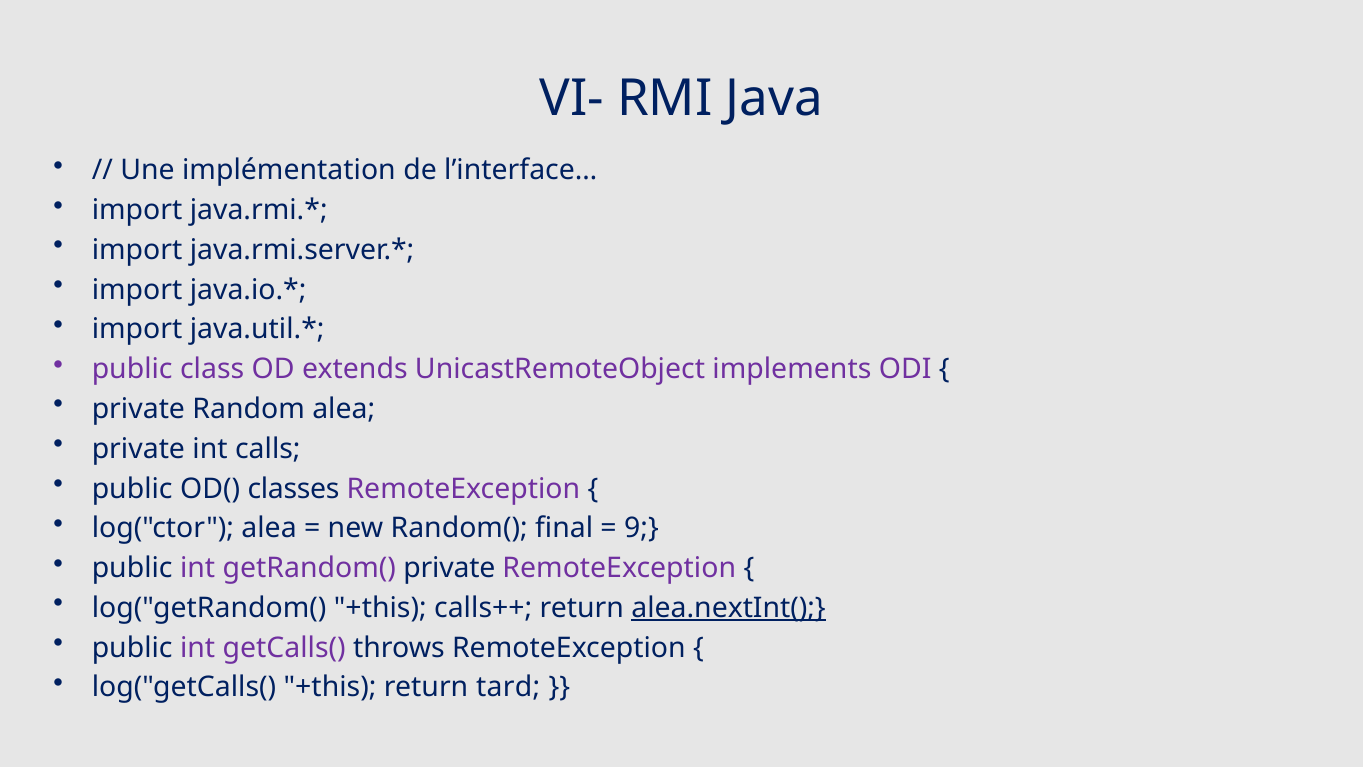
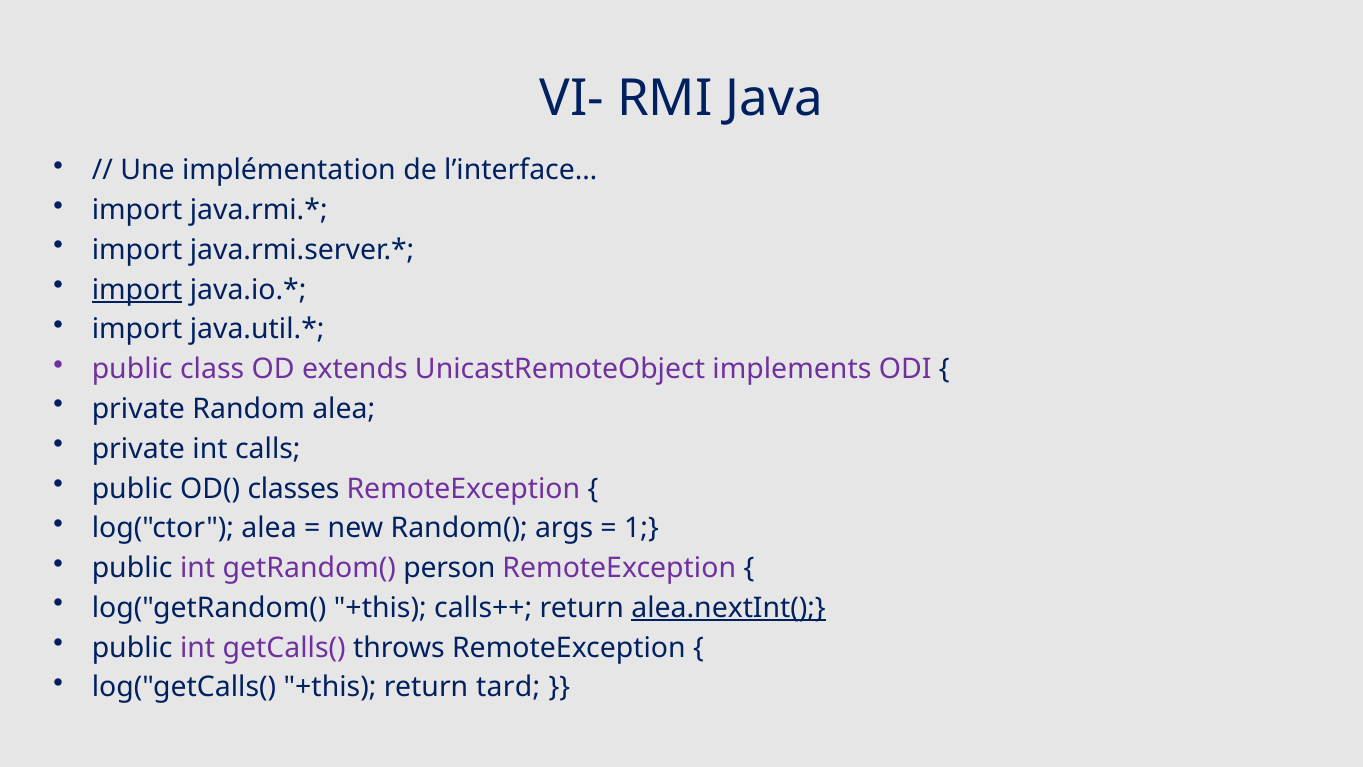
import at (137, 290) underline: none -> present
final: final -> args
9: 9 -> 1
getRandom( private: private -> person
